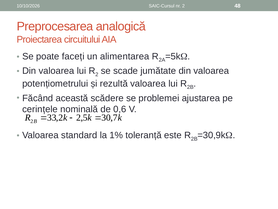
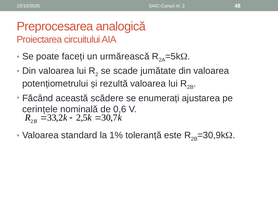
alimentarea: alimentarea -> urmărească
problemei: problemei -> enumerați
